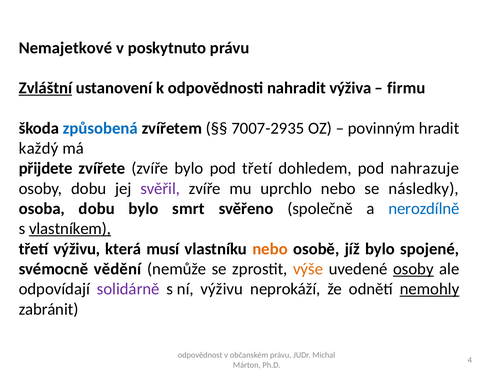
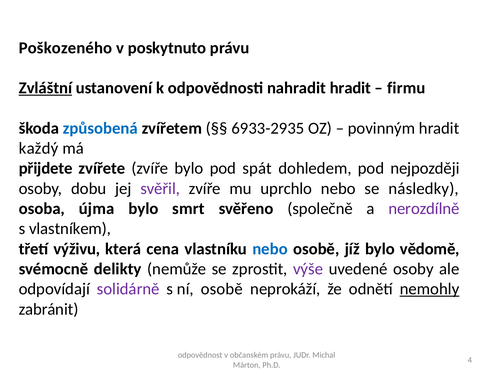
Nemajetkové: Nemajetkové -> Poškozeného
nahradit výživa: výživa -> hradit
7007-2935: 7007-2935 -> 6933-2935
pod třetí: třetí -> spát
nahrazuje: nahrazuje -> nejpozději
osoba dobu: dobu -> újma
nerozdílně colour: blue -> purple
vlastníkem underline: present -> none
musí: musí -> cena
nebo at (270, 249) colour: orange -> blue
spojené: spojené -> vědomě
vědění: vědění -> delikty
výše colour: orange -> purple
osoby at (413, 269) underline: present -> none
ní výživu: výživu -> osobě
